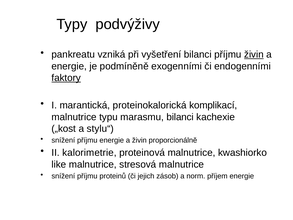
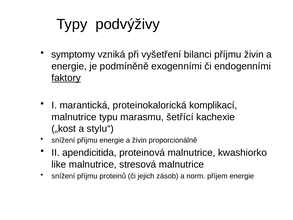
pankreatu: pankreatu -> symptomy
živin at (254, 54) underline: present -> none
marasmu bilanci: bilanci -> šetřící
kalorimetrie: kalorimetrie -> apendicitida
